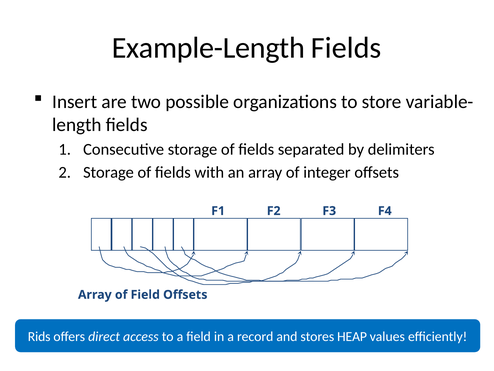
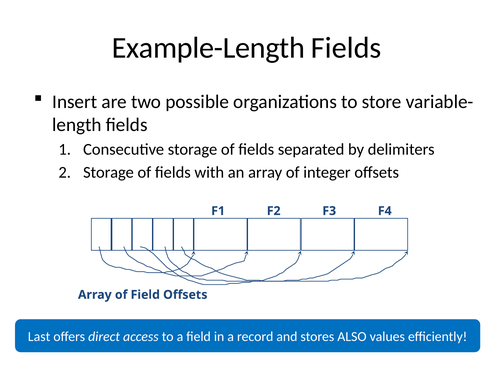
Rids: Rids -> Last
HEAP: HEAP -> ALSO
